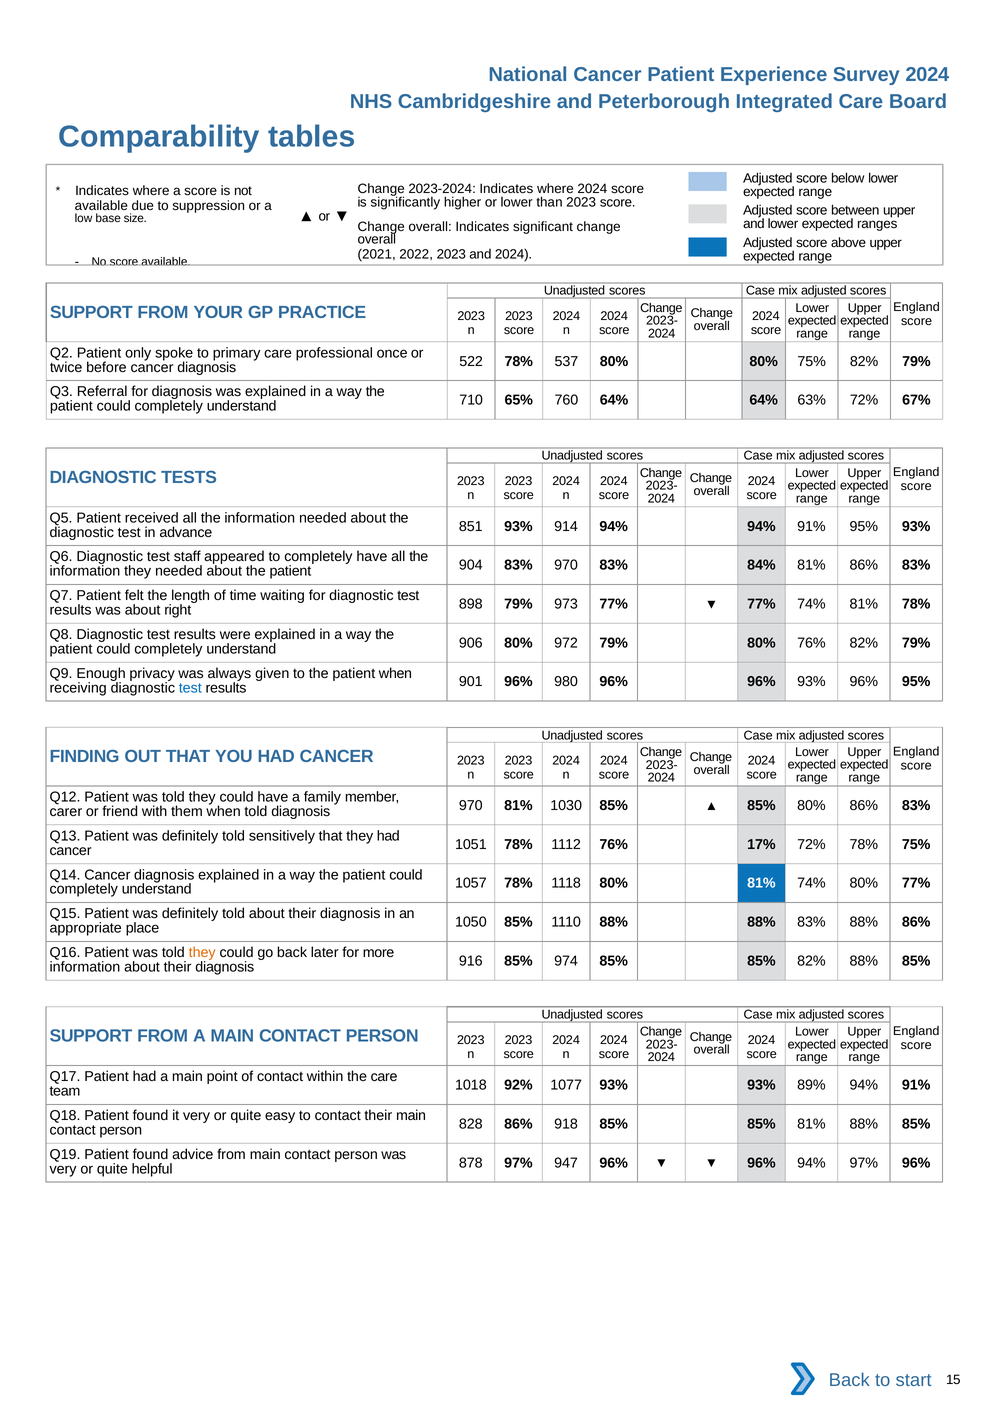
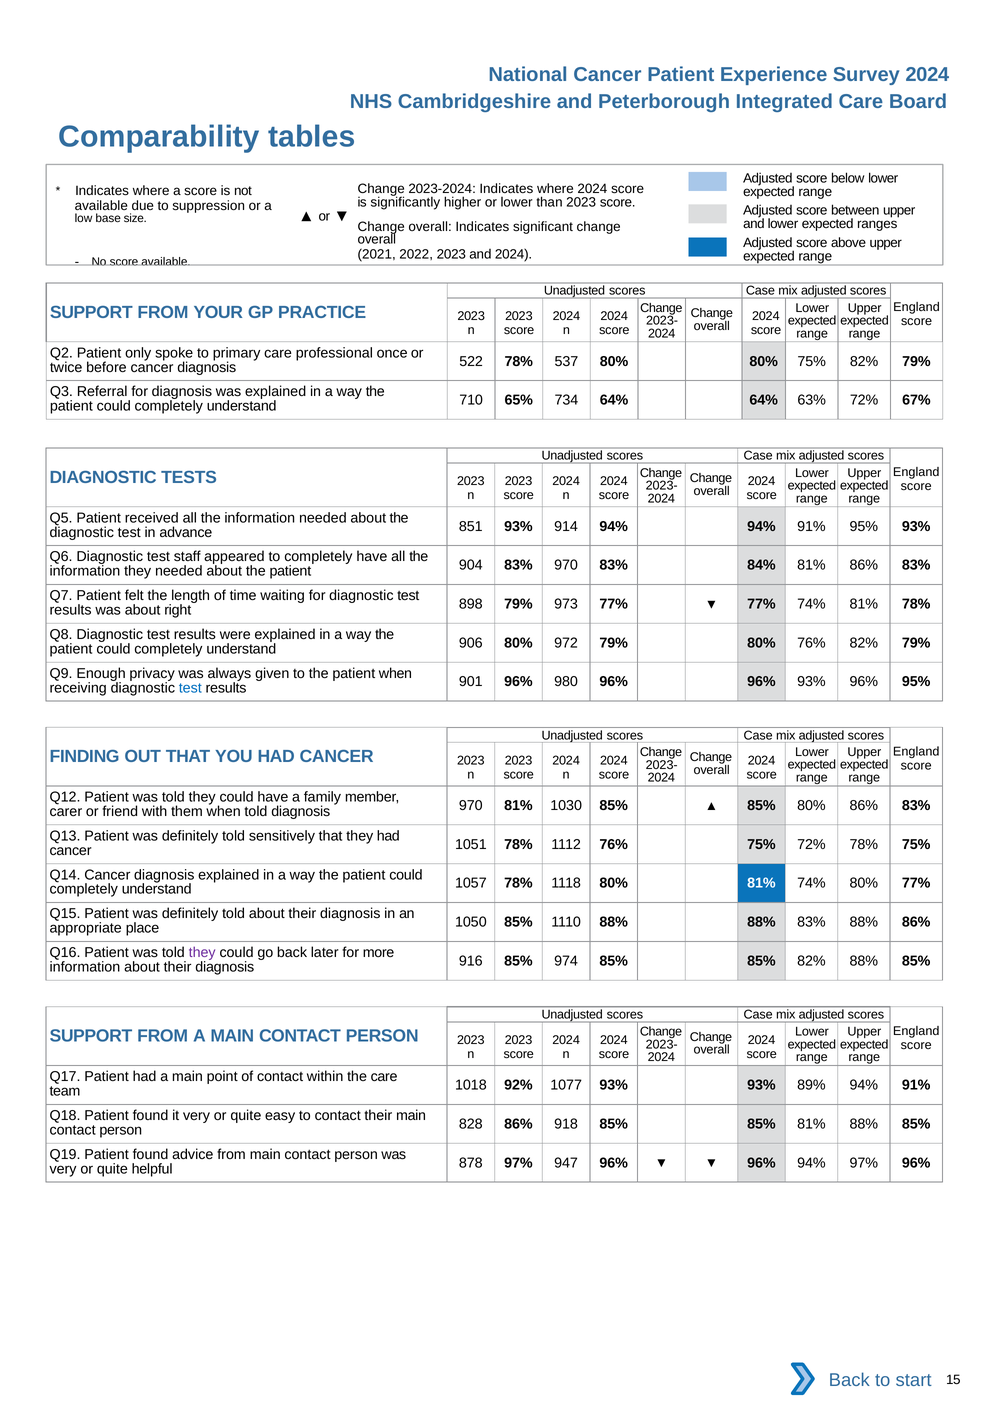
760: 760 -> 734
76% 17%: 17% -> 75%
they at (202, 953) colour: orange -> purple
